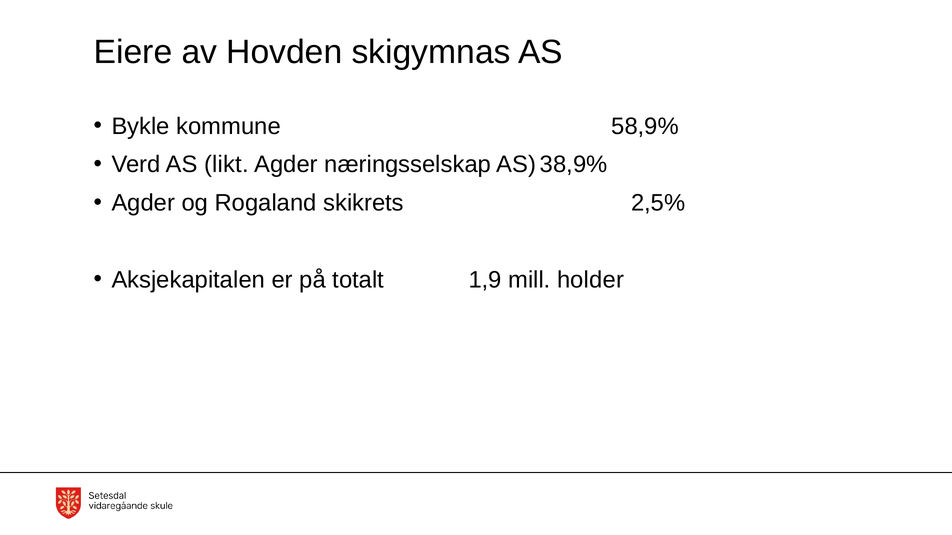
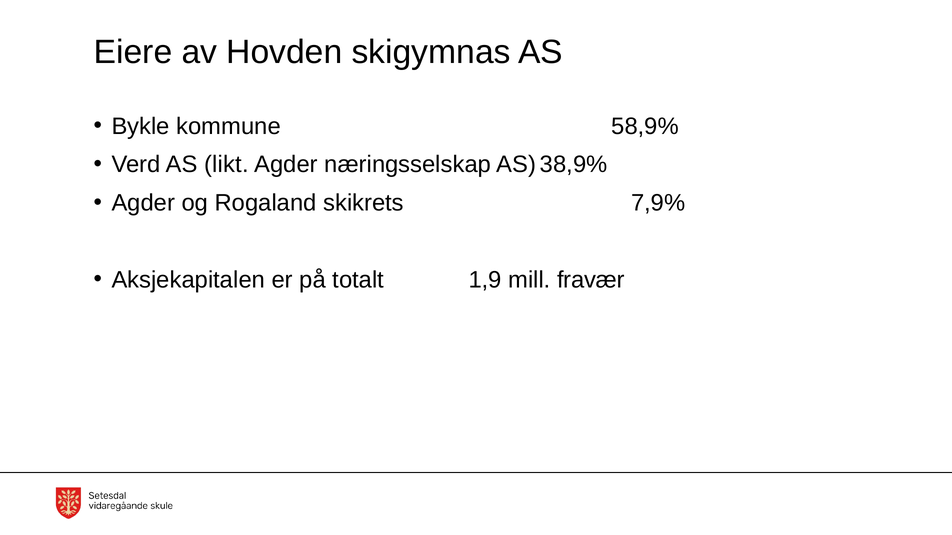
2,5%: 2,5% -> 7,9%
holder: holder -> fravær
